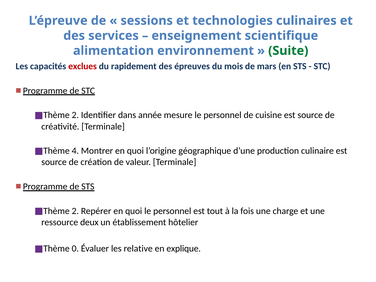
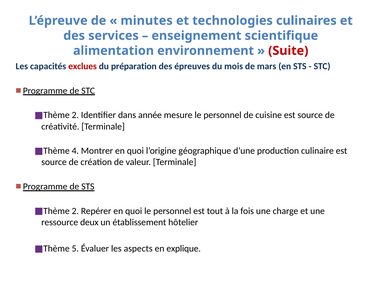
sessions: sessions -> minutes
Suite colour: green -> red
rapidement: rapidement -> préparation
0: 0 -> 5
relative: relative -> aspects
